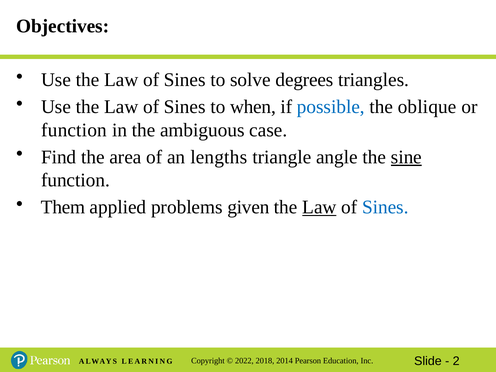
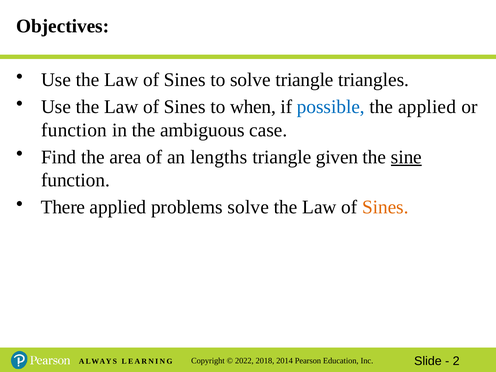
solve degrees: degrees -> triangle
the oblique: oblique -> applied
angle: angle -> given
Them: Them -> There
problems given: given -> solve
Law at (319, 207) underline: present -> none
Sines at (385, 207) colour: blue -> orange
